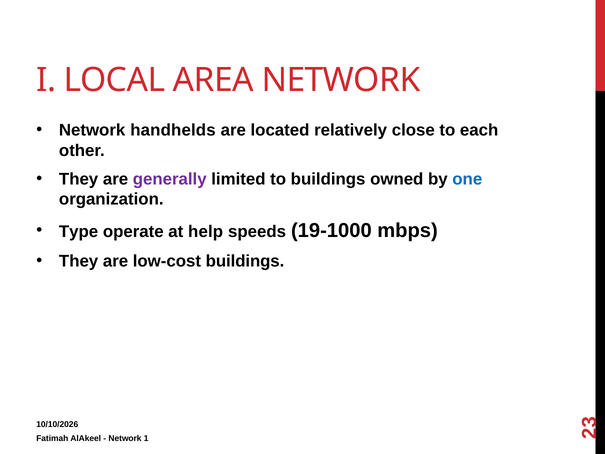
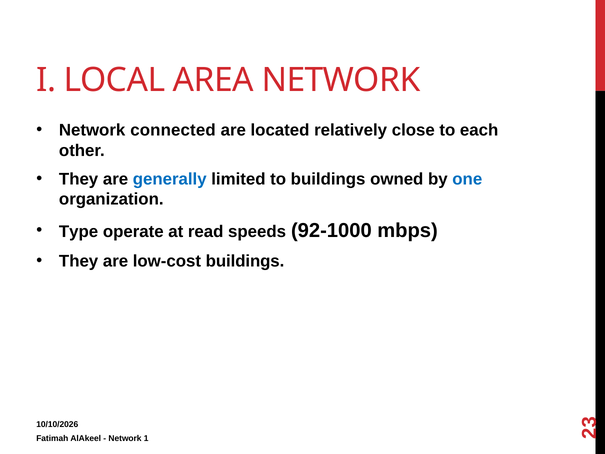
handhelds: handhelds -> connected
generally colour: purple -> blue
help: help -> read
19-1000: 19-1000 -> 92-1000
